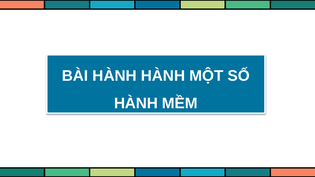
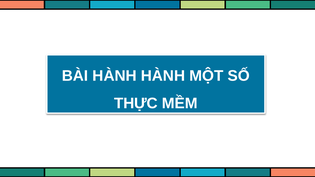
HÀNH at (136, 104): HÀNH -> THỰC
